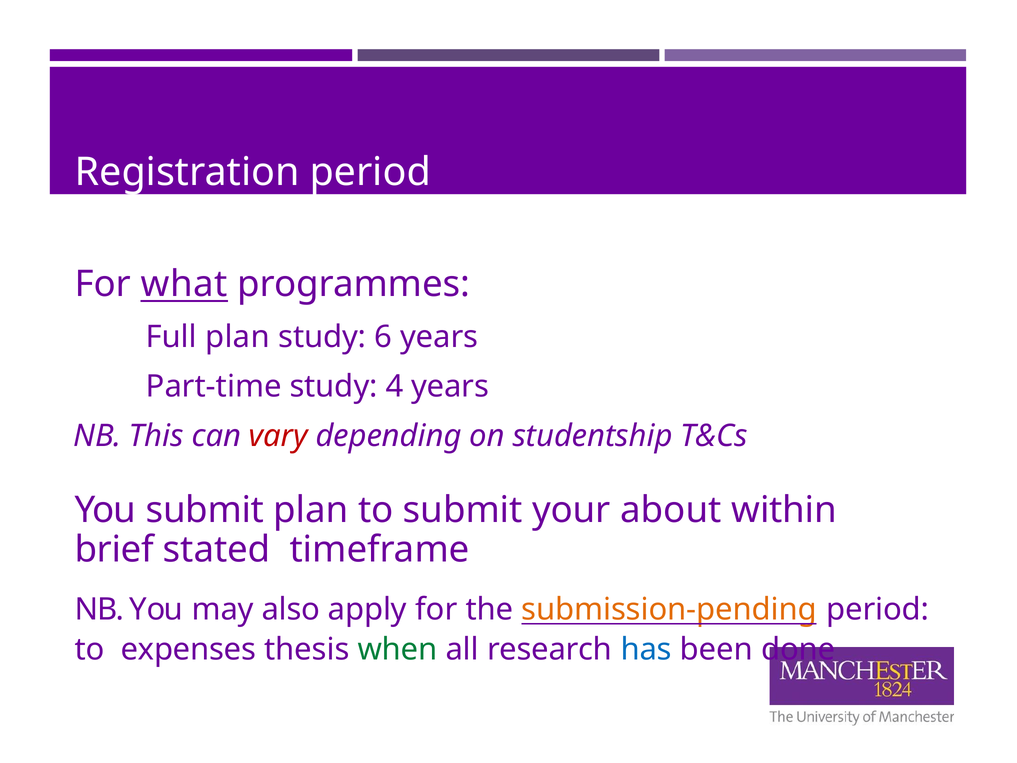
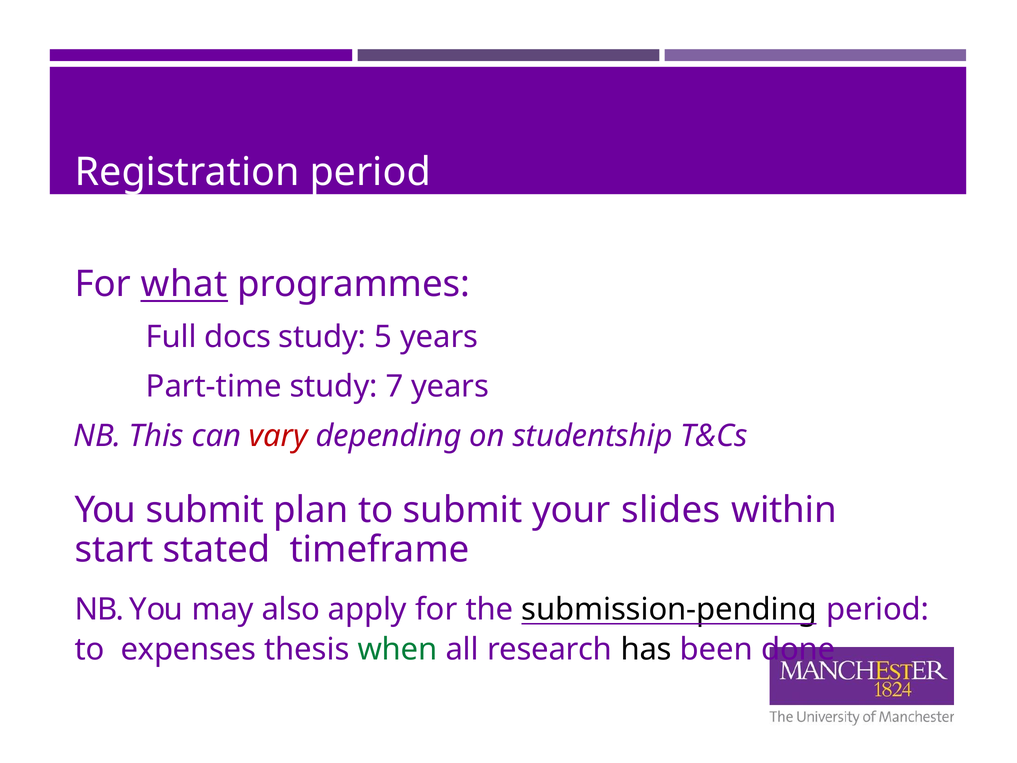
Full plan: plan -> docs
6: 6 -> 5
4: 4 -> 7
about: about -> slides
brief: brief -> start
submission-pending colour: orange -> black
has colour: blue -> black
